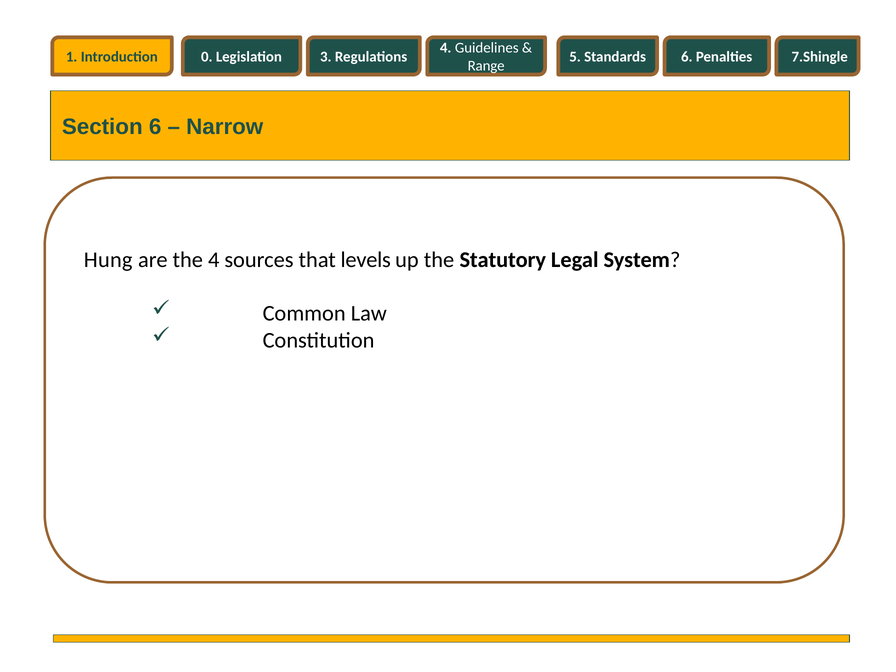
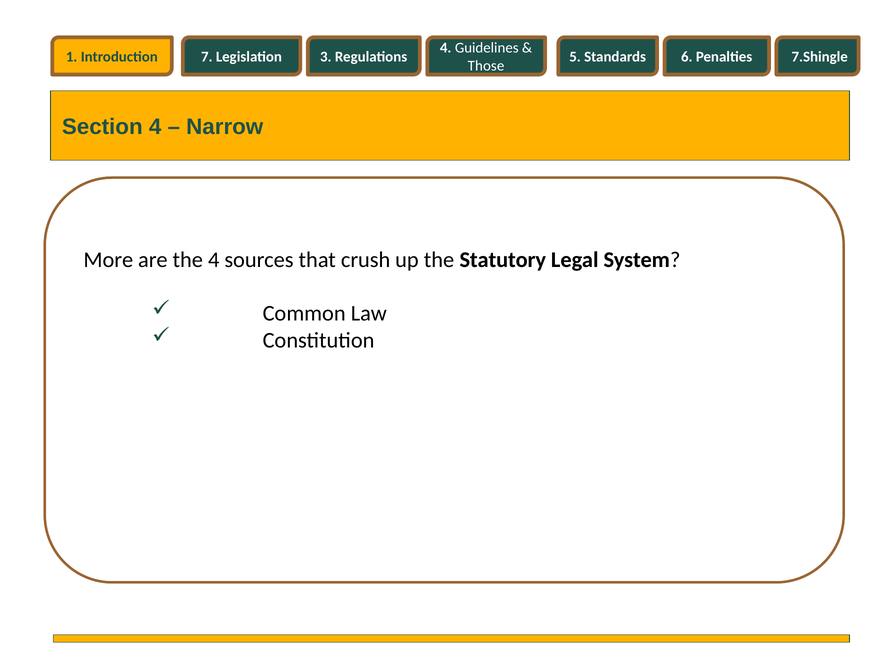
0: 0 -> 7
Range: Range -> Those
Section 6: 6 -> 4
Hung: Hung -> More
levels: levels -> crush
